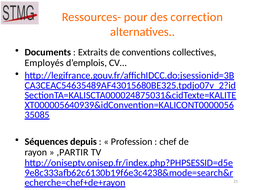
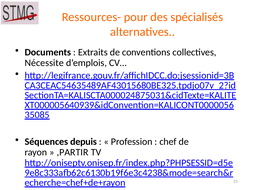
correction: correction -> spécialisés
Employés: Employés -> Nécessite
